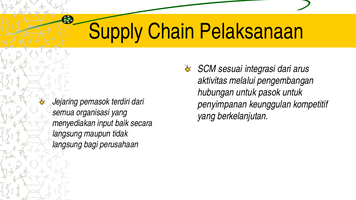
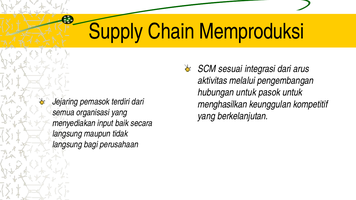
Pelaksanaan: Pelaksanaan -> Memproduksi
penyimpanan: penyimpanan -> menghasilkan
